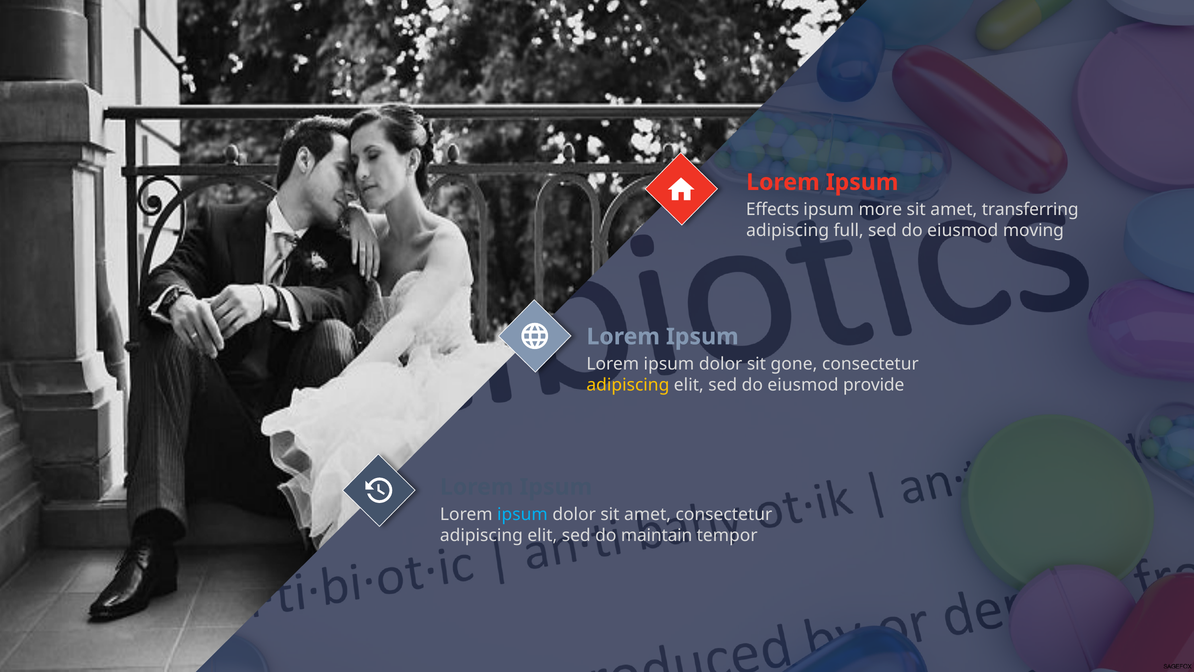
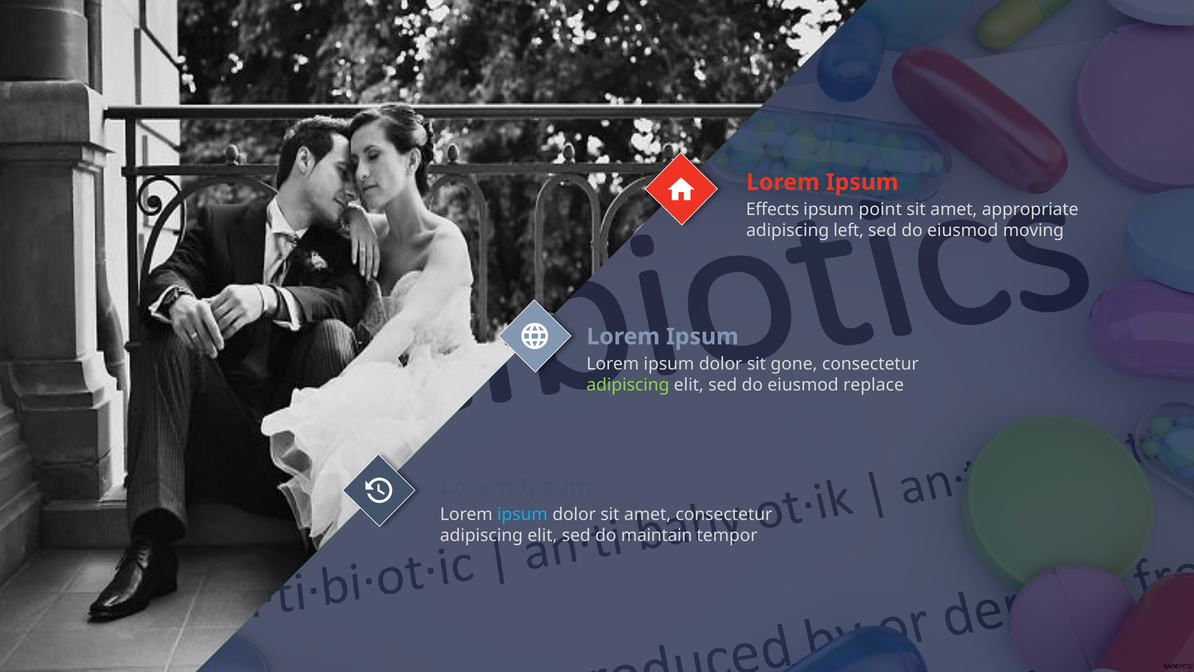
more: more -> point
transferring: transferring -> appropriate
full: full -> left
adipiscing at (628, 385) colour: yellow -> light green
provide: provide -> replace
